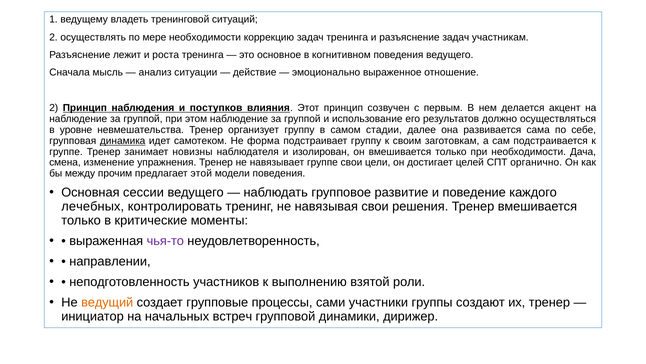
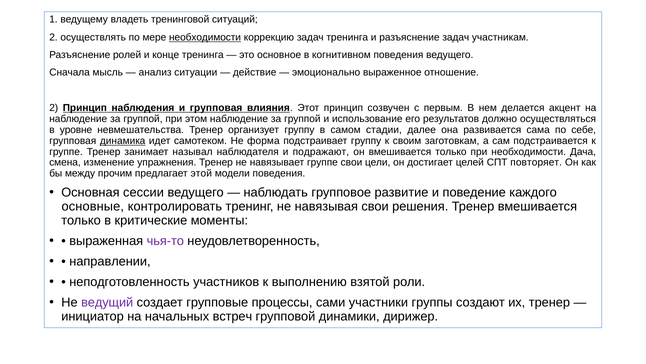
необходимости at (205, 37) underline: none -> present
лежит: лежит -> ролей
роста: роста -> конце
и поступков: поступков -> групповая
новизны: новизны -> называл
изолирован: изолирован -> подражают
органично: органично -> повторяет
лечебных: лечебных -> основные
ведущий colour: orange -> purple
